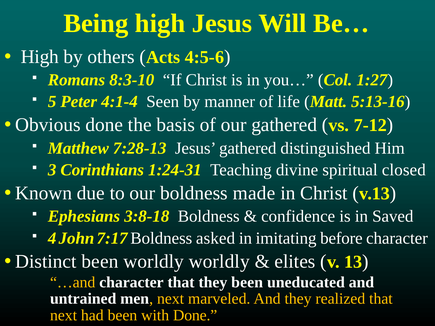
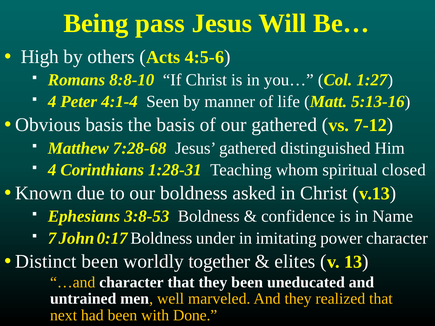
Being high: high -> pass
8:3-10: 8:3-10 -> 8:8-10
5 at (52, 102): 5 -> 4
Obvious done: done -> basis
7:28-13: 7:28-13 -> 7:28-68
3 at (52, 170): 3 -> 4
1:24-31: 1:24-31 -> 1:28-31
divine: divine -> whom
made: made -> asked
3:8-18: 3:8-18 -> 3:8-53
Saved: Saved -> Name
4: 4 -> 7
7:17: 7:17 -> 0:17
asked: asked -> under
before: before -> power
worldly worldly: worldly -> together
men next: next -> well
